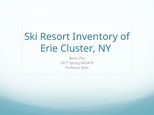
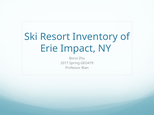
Cluster: Cluster -> Impact
